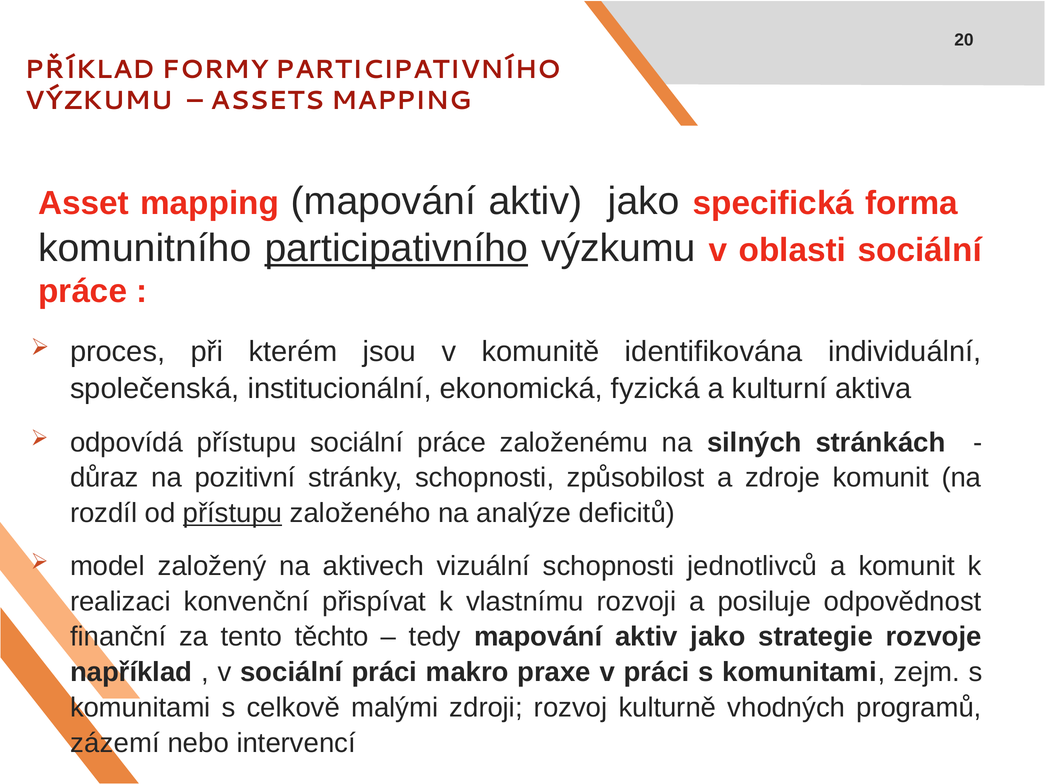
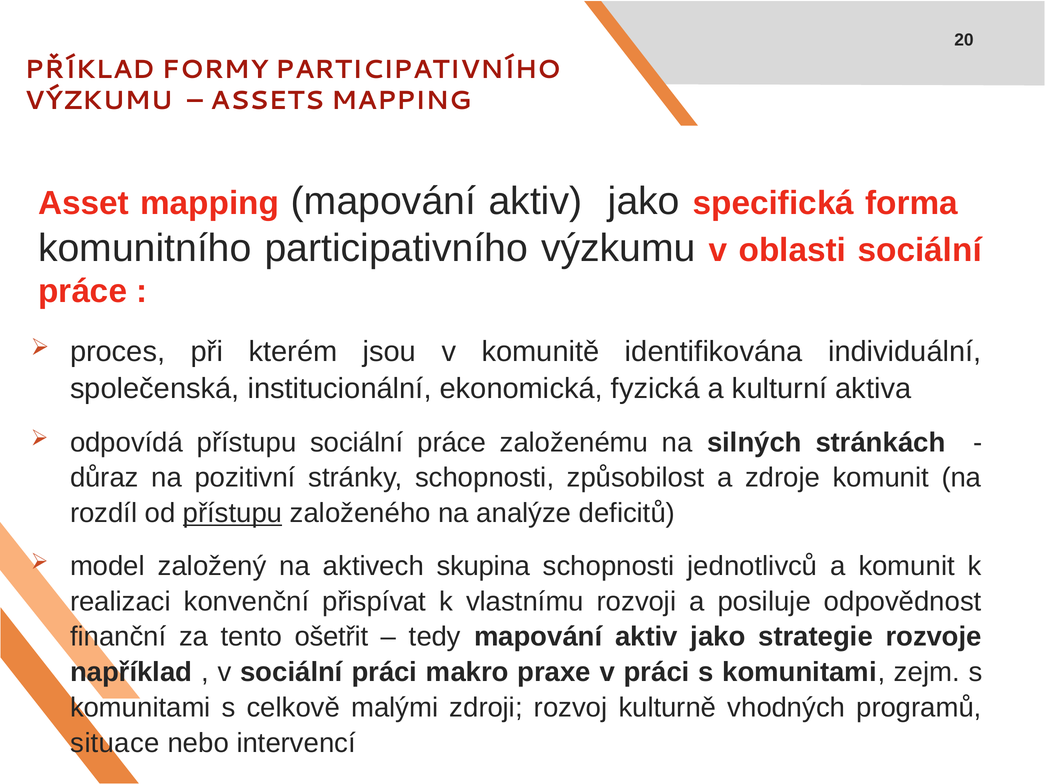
participativního at (396, 248) underline: present -> none
vizuální: vizuální -> skupina
těchto: těchto -> ošetřit
zázemí: zázemí -> situace
